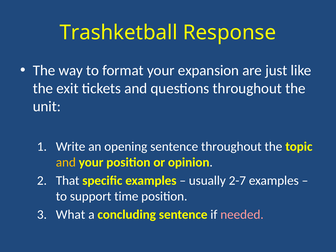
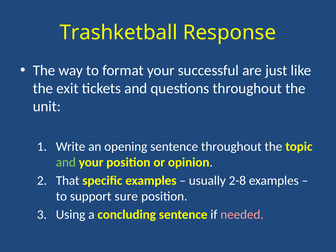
expansion: expansion -> successful
and at (66, 162) colour: yellow -> light green
2-7: 2-7 -> 2-8
time: time -> sure
What: What -> Using
